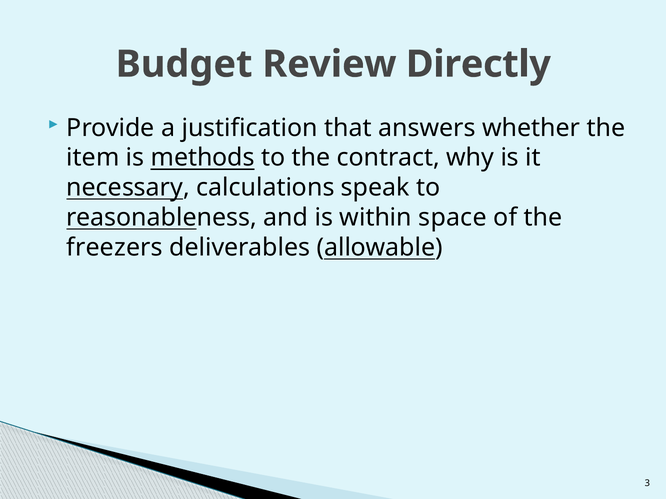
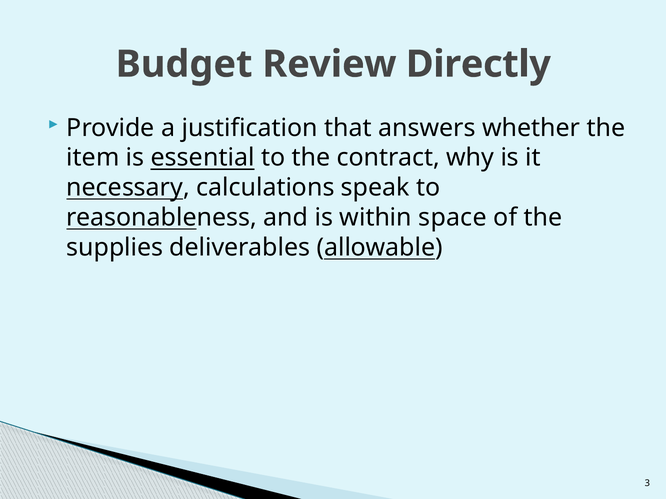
methods: methods -> essential
freezers: freezers -> supplies
